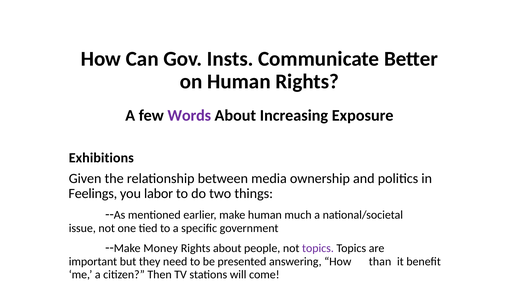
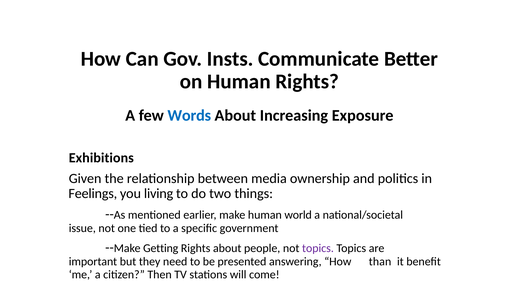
Words colour: purple -> blue
labor: labor -> living
much: much -> world
Money: Money -> Getting
